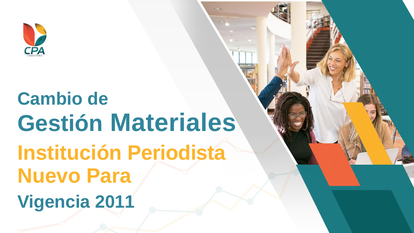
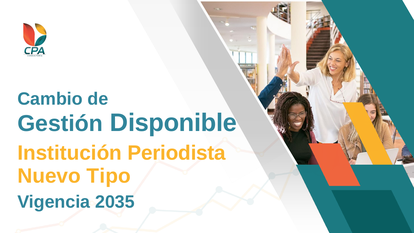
Materiales: Materiales -> Disponible
Para: Para -> Tipo
2011: 2011 -> 2035
